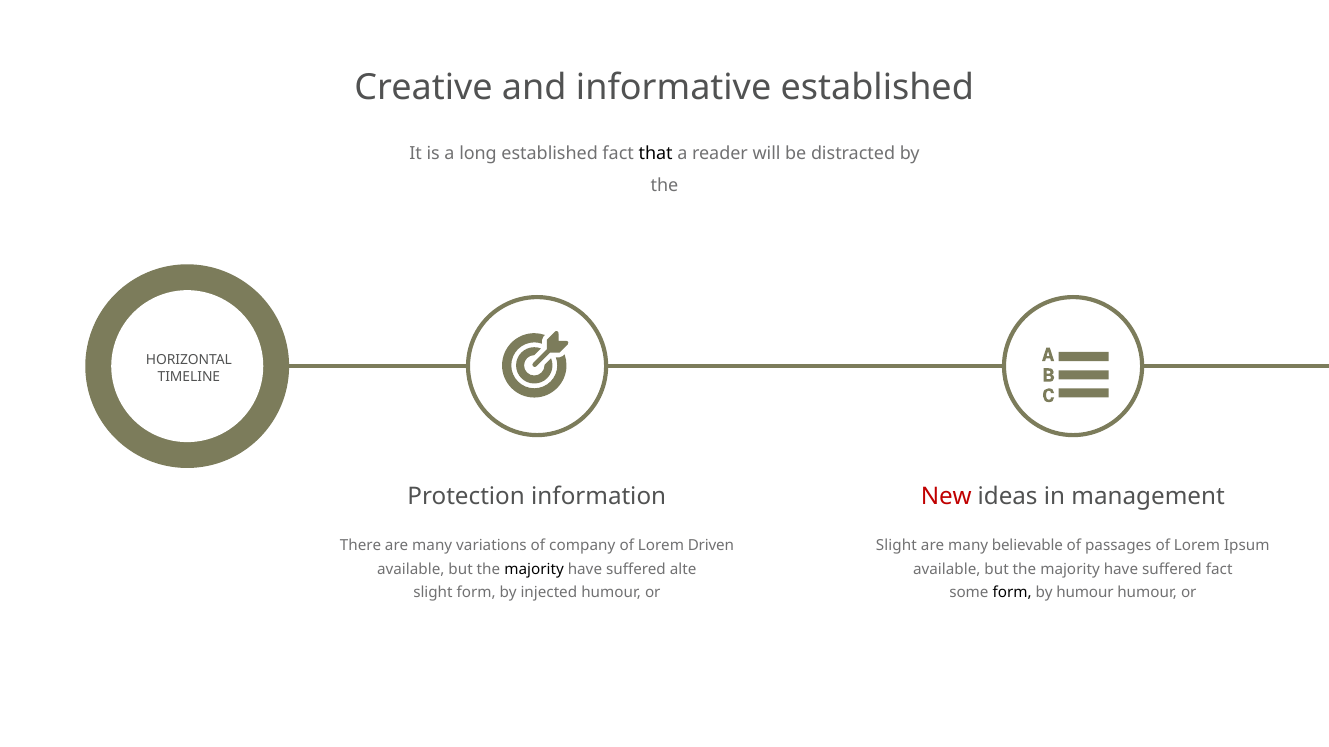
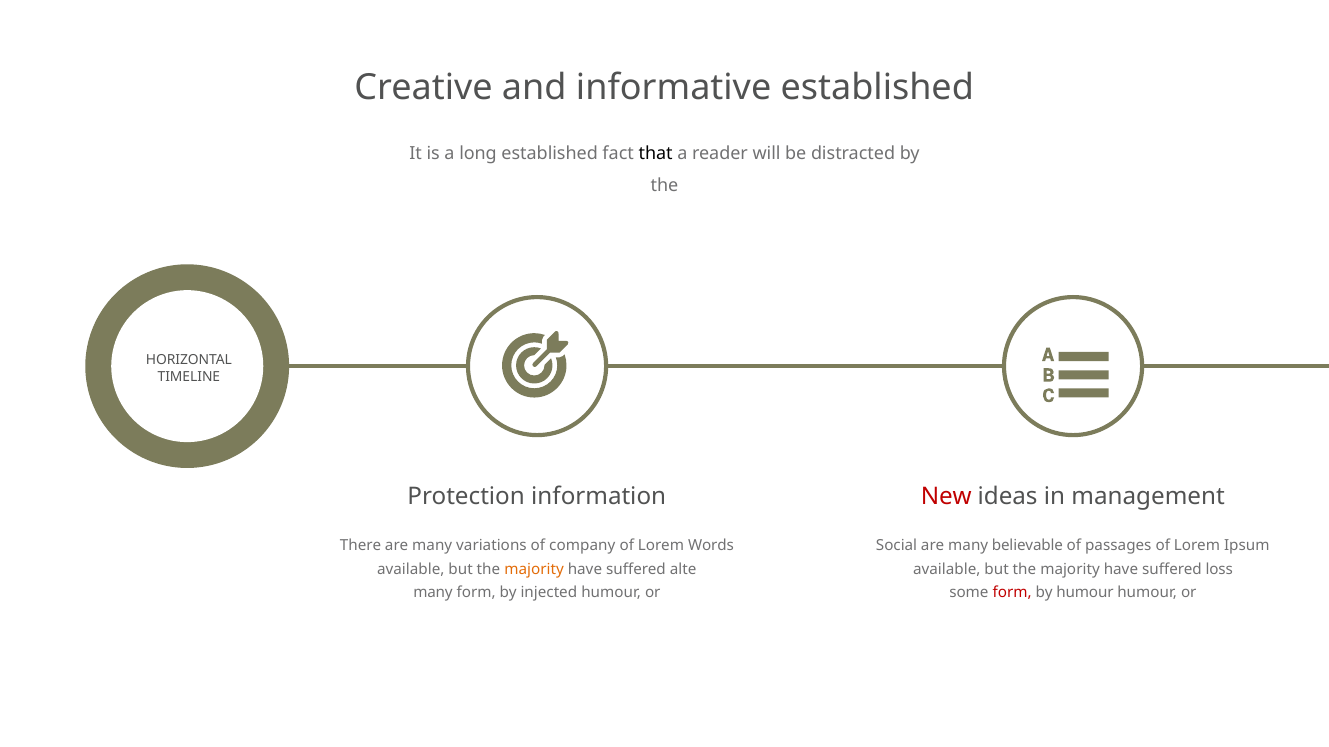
Driven: Driven -> Words
Slight at (896, 546): Slight -> Social
majority at (534, 569) colour: black -> orange
suffered fact: fact -> loss
slight at (433, 593): slight -> many
form at (1012, 593) colour: black -> red
